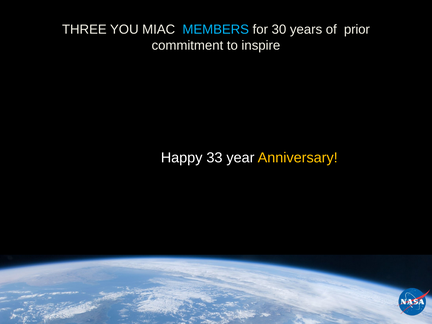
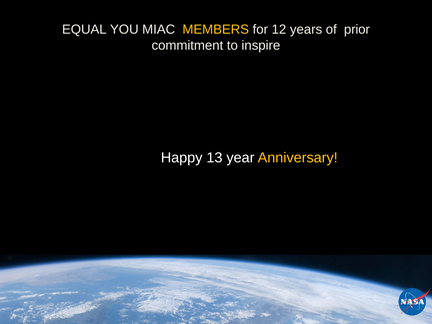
THREE: THREE -> EQUAL
MEMBERS colour: light blue -> yellow
30: 30 -> 12
33: 33 -> 13
